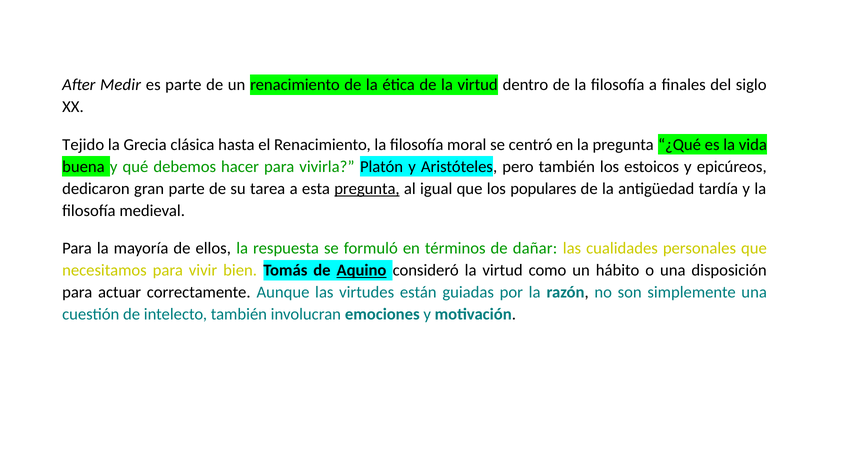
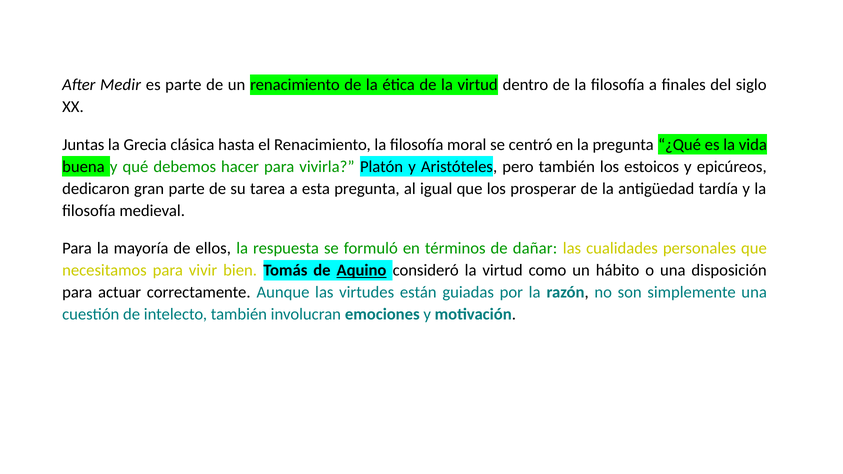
Tejido: Tejido -> Juntas
pregunta at (367, 189) underline: present -> none
populares: populares -> prosperar
